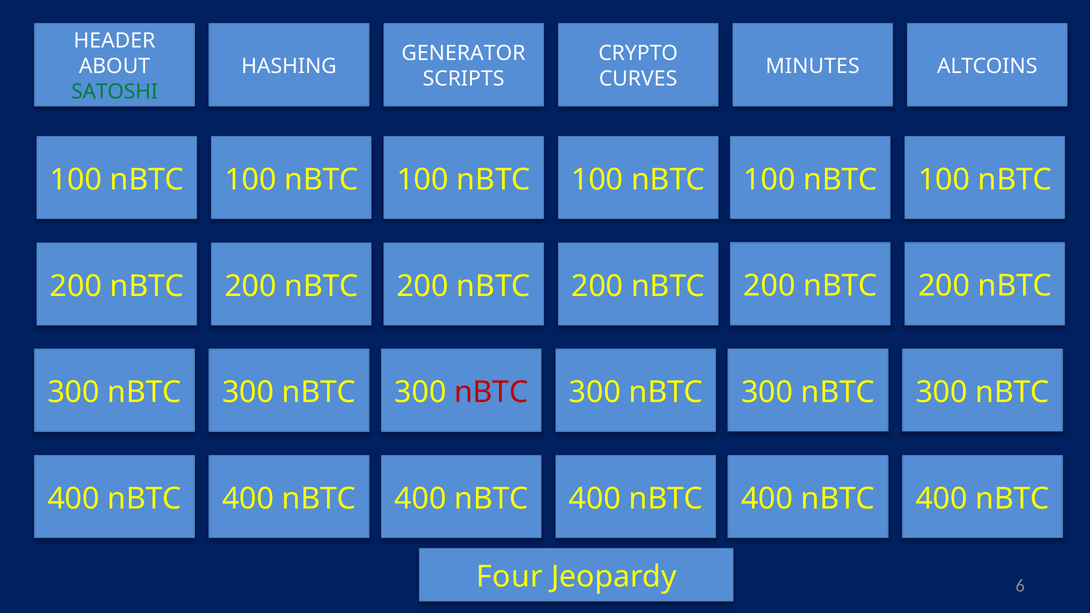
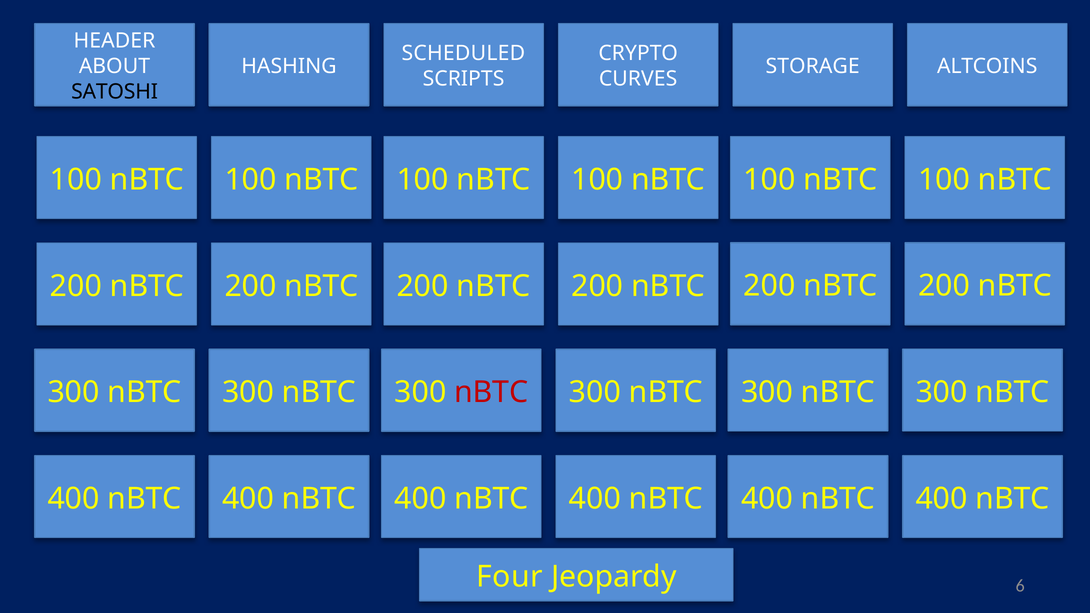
GENERATOR: GENERATOR -> SCHEDULED
MINUTES: MINUTES -> STORAGE
SATOSHI colour: green -> black
